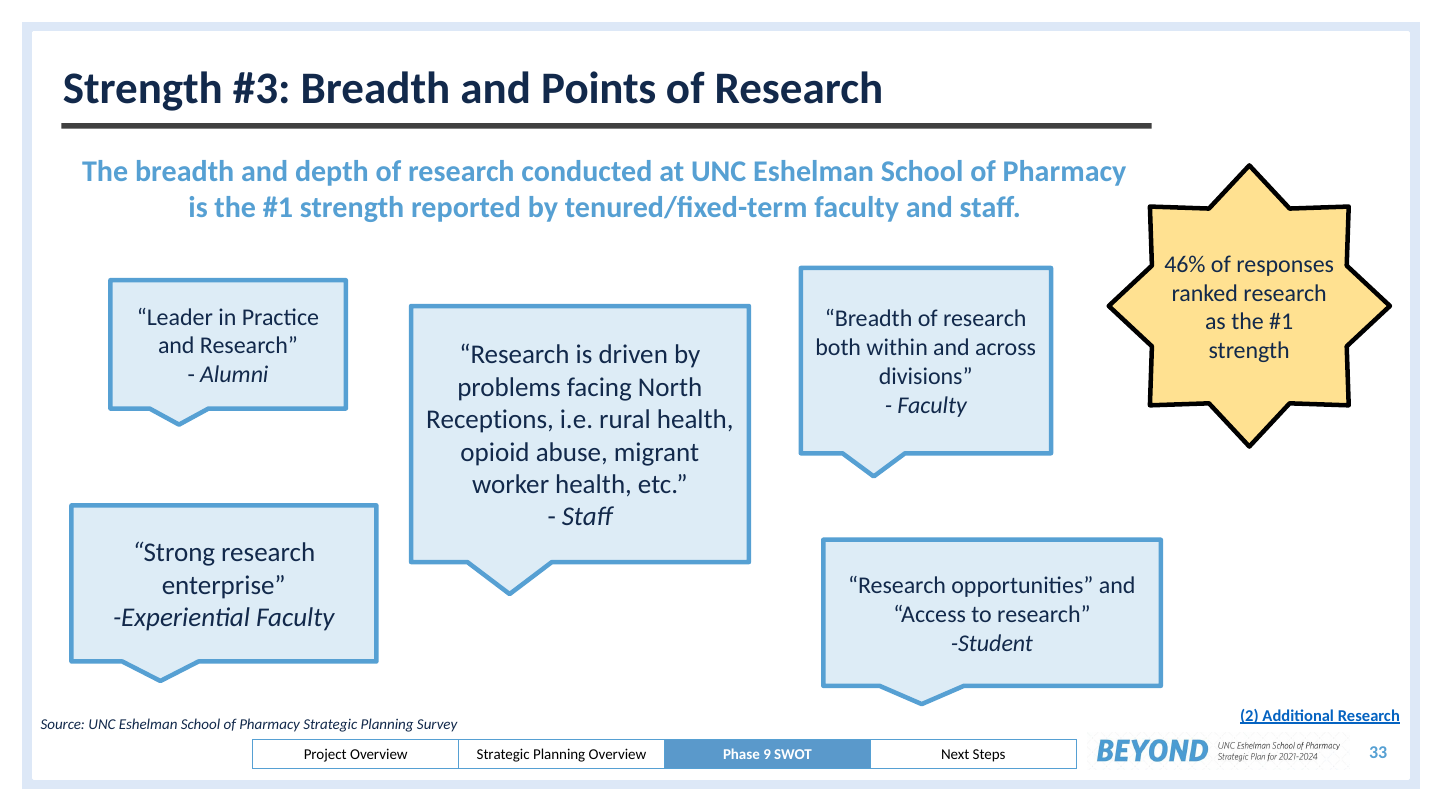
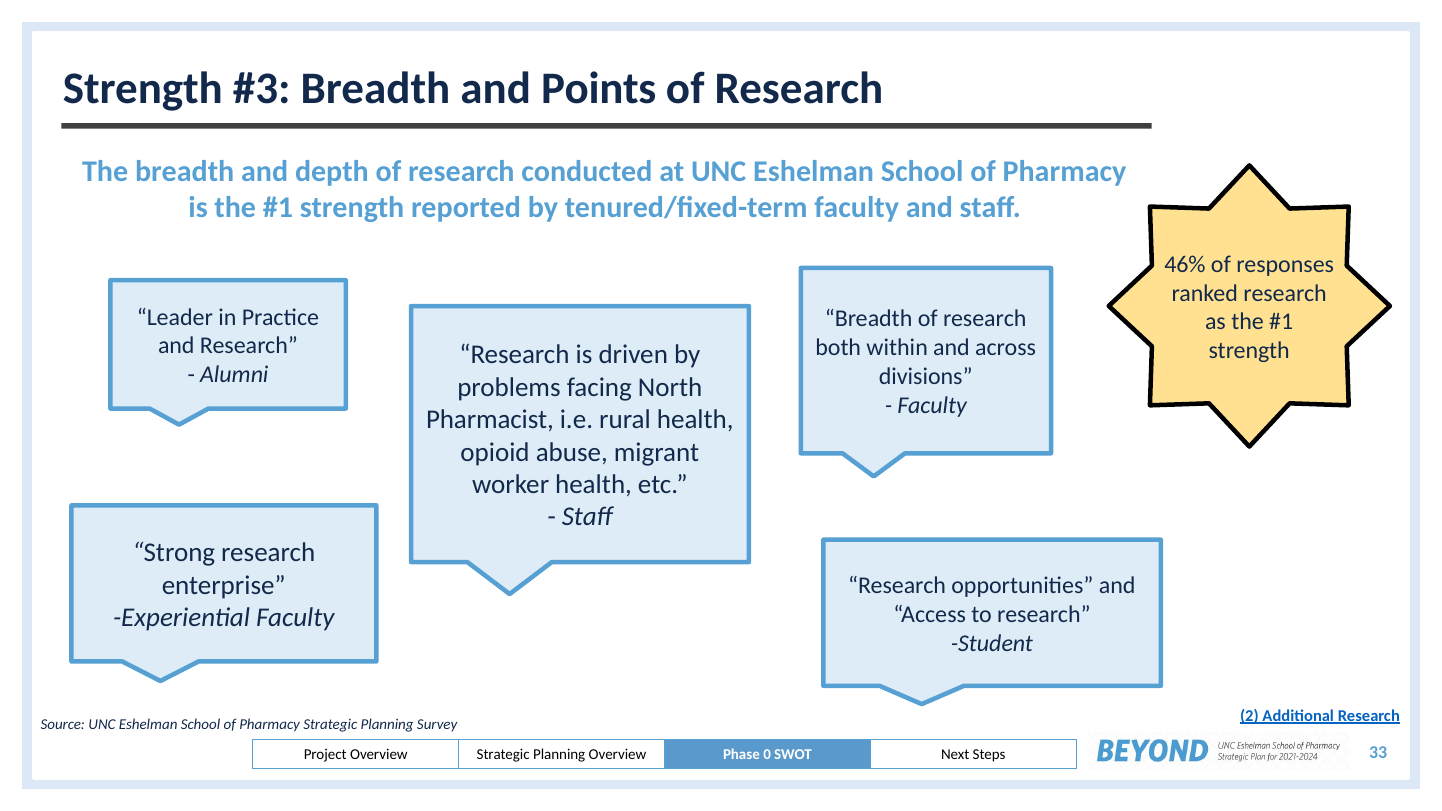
Receptions: Receptions -> Pharmacist
9: 9 -> 0
